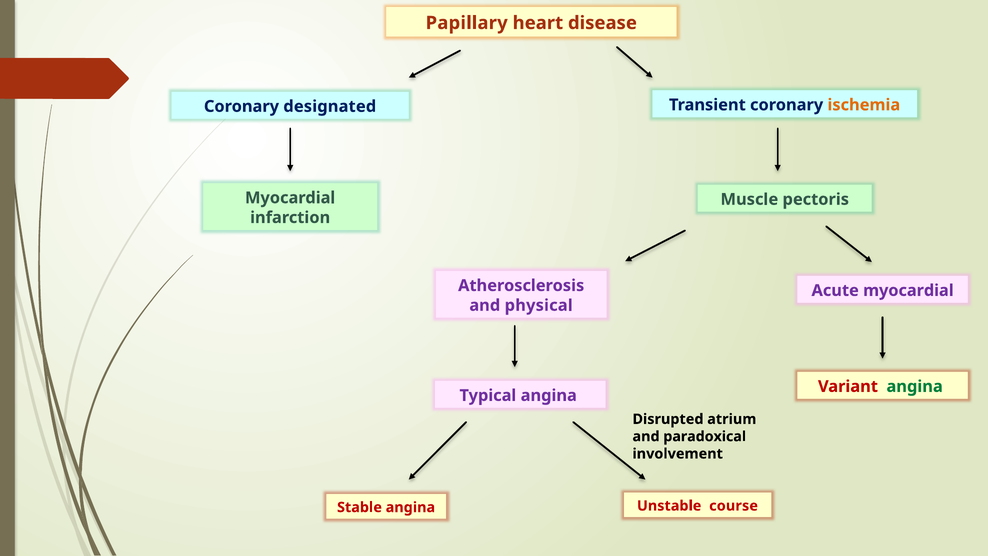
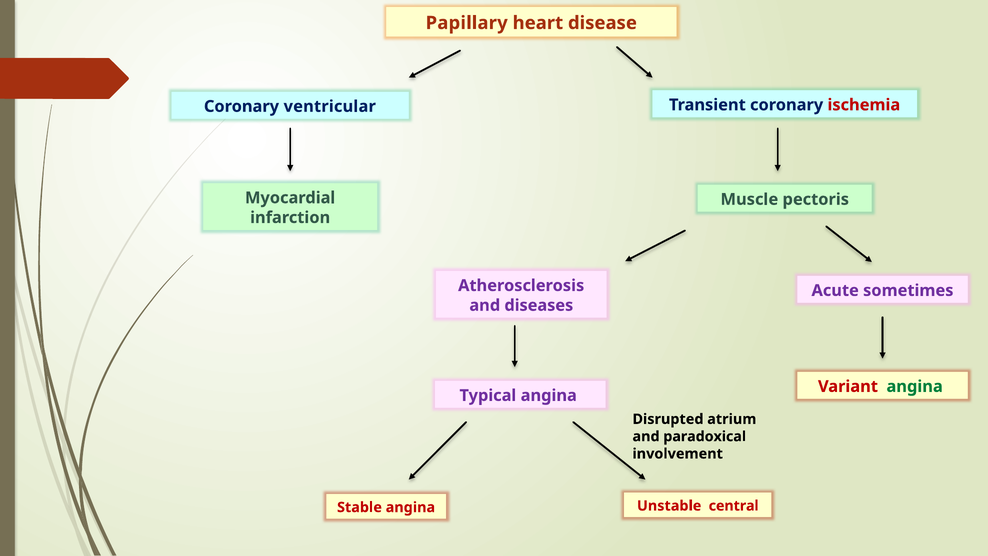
designated: designated -> ventricular
ischemia colour: orange -> red
Acute myocardial: myocardial -> sometimes
physical: physical -> diseases
course: course -> central
